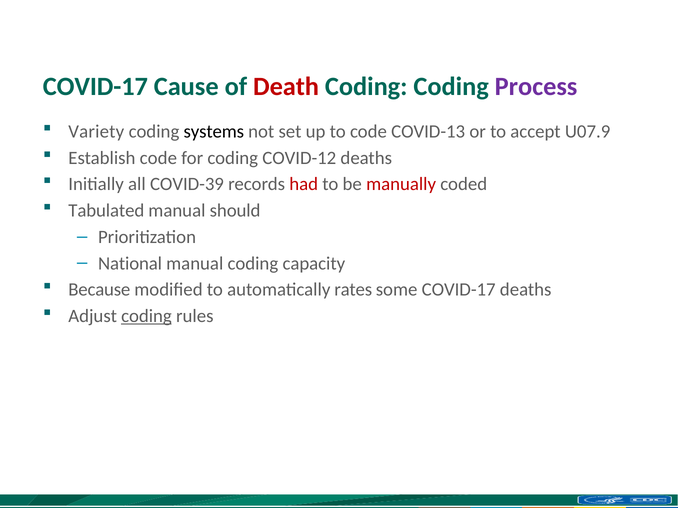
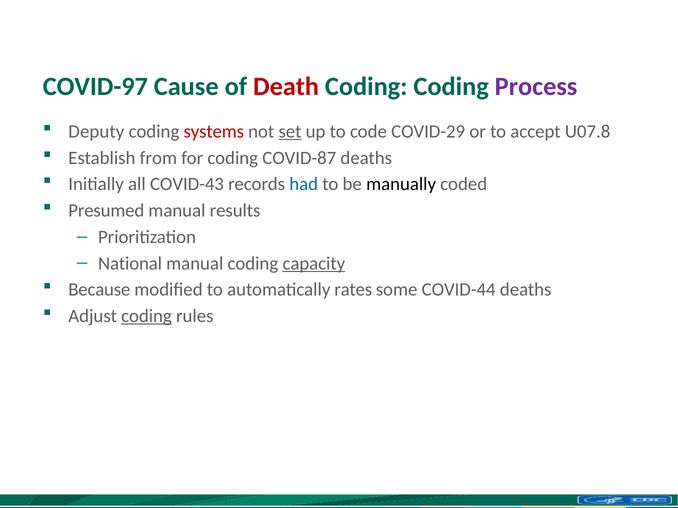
COVID-17 at (95, 87): COVID-17 -> COVID-97
Variety: Variety -> Deputy
systems colour: black -> red
set underline: none -> present
COVID-13: COVID-13 -> COVID-29
U07.9: U07.9 -> U07.8
Establish code: code -> from
COVID-12: COVID-12 -> COVID-87
COVID-39: COVID-39 -> COVID-43
had colour: red -> blue
manually colour: red -> black
Tabulated: Tabulated -> Presumed
should: should -> results
capacity underline: none -> present
some COVID-17: COVID-17 -> COVID-44
